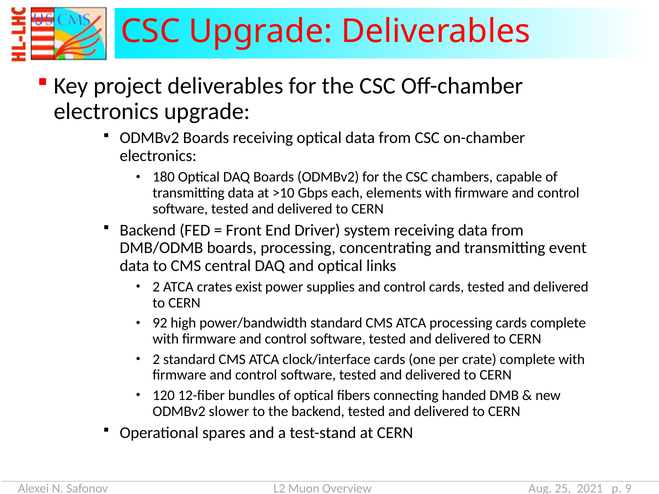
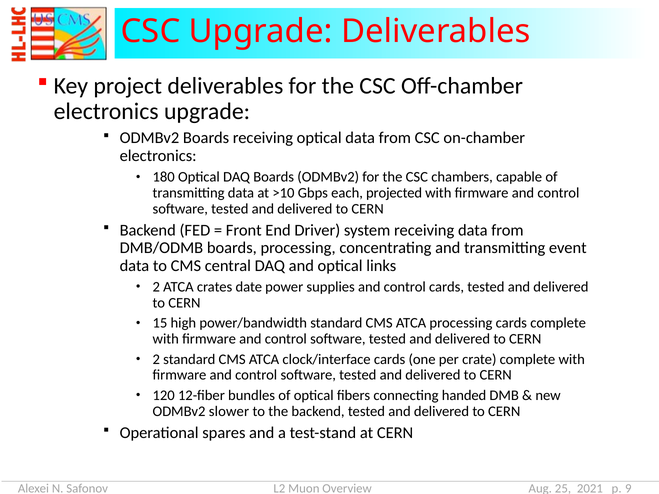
elements: elements -> projected
exist: exist -> date
92: 92 -> 15
